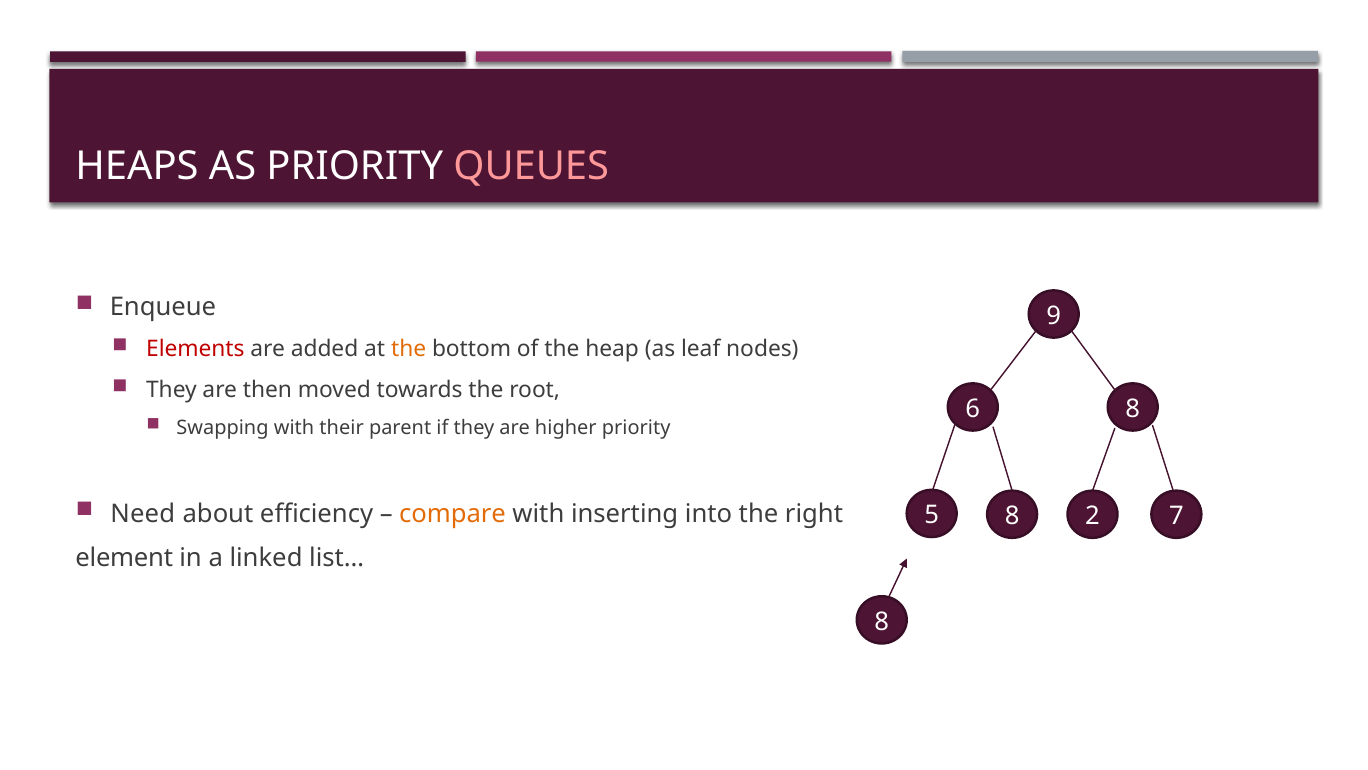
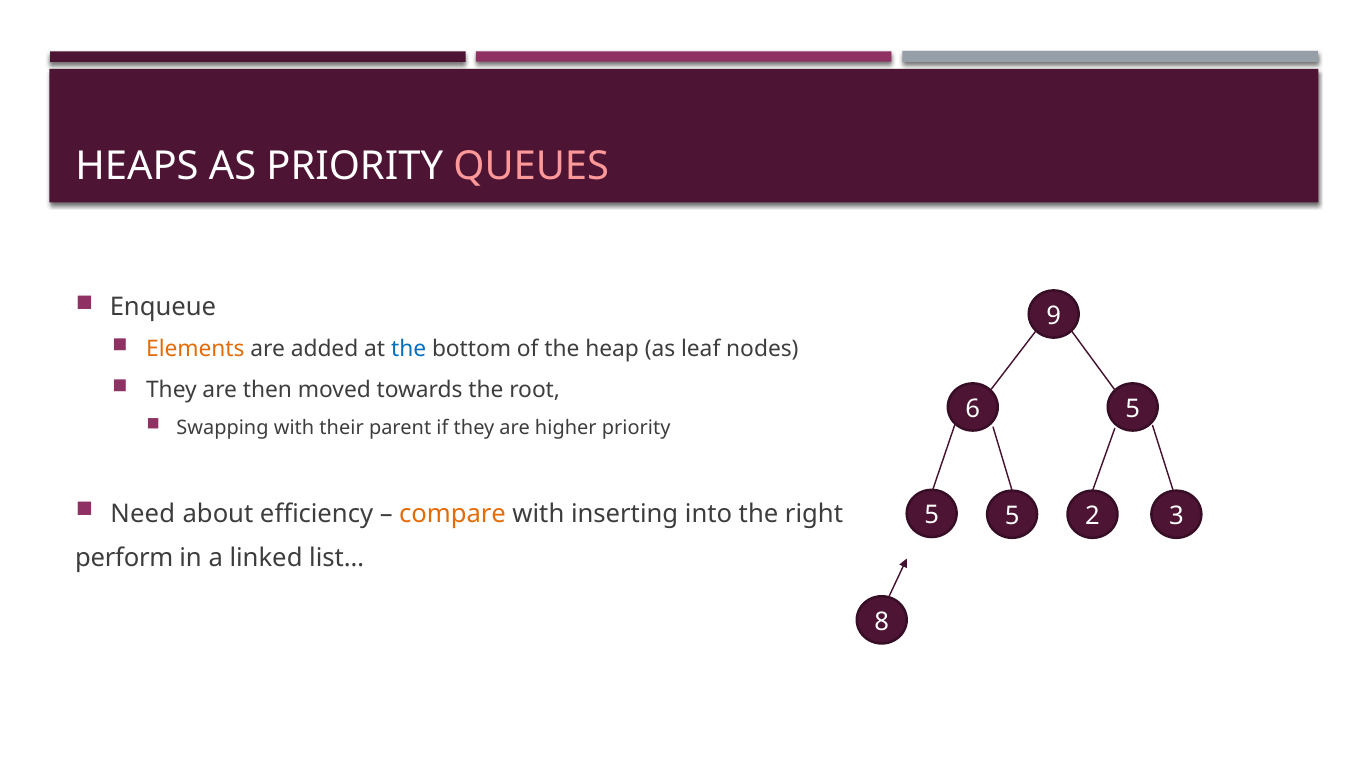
Elements colour: red -> orange
the at (409, 349) colour: orange -> blue
6 8: 8 -> 5
8 at (1012, 516): 8 -> 5
7: 7 -> 3
element: element -> perform
